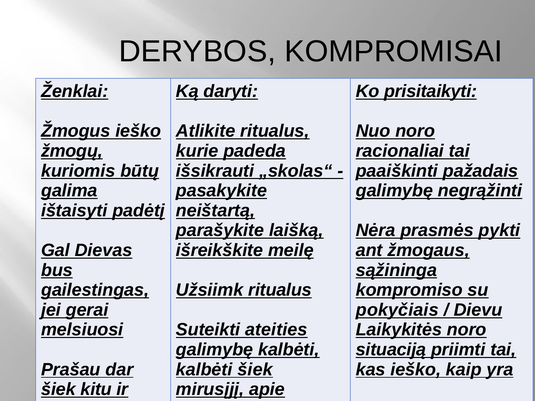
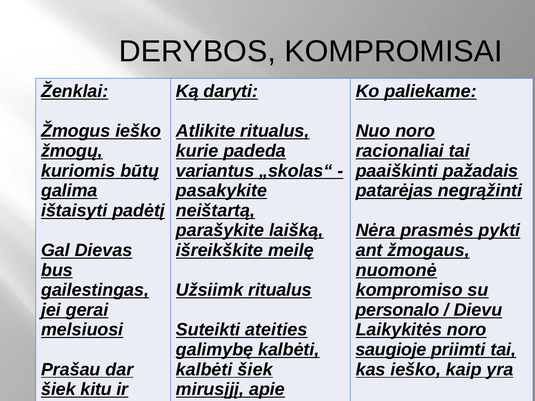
prisitaikyti: prisitaikyti -> paliekame
išsikrauti: išsikrauti -> variantus
galimybę at (394, 191): galimybę -> patarėjas
sąžininga: sąžininga -> nuomonė
pokyčiais: pokyčiais -> personalo
situaciją: situaciją -> saugioje
